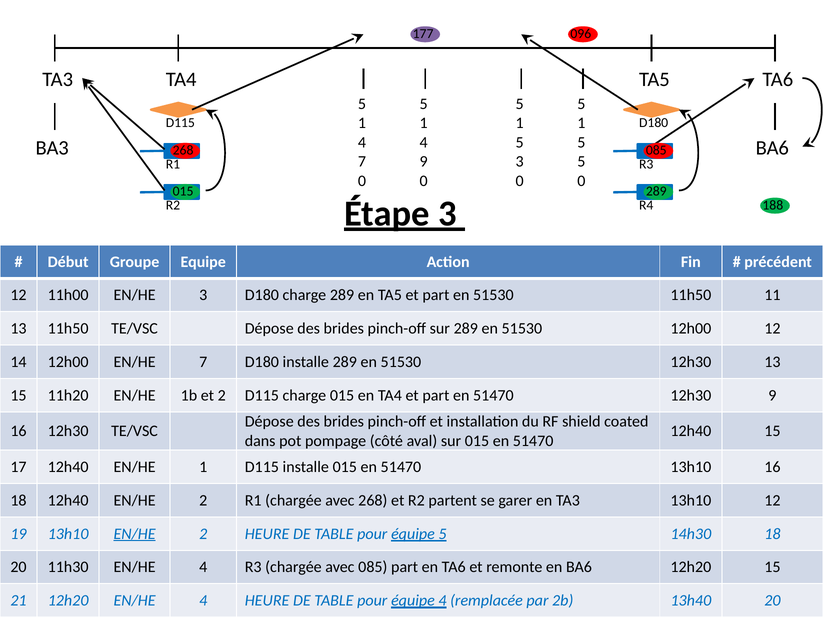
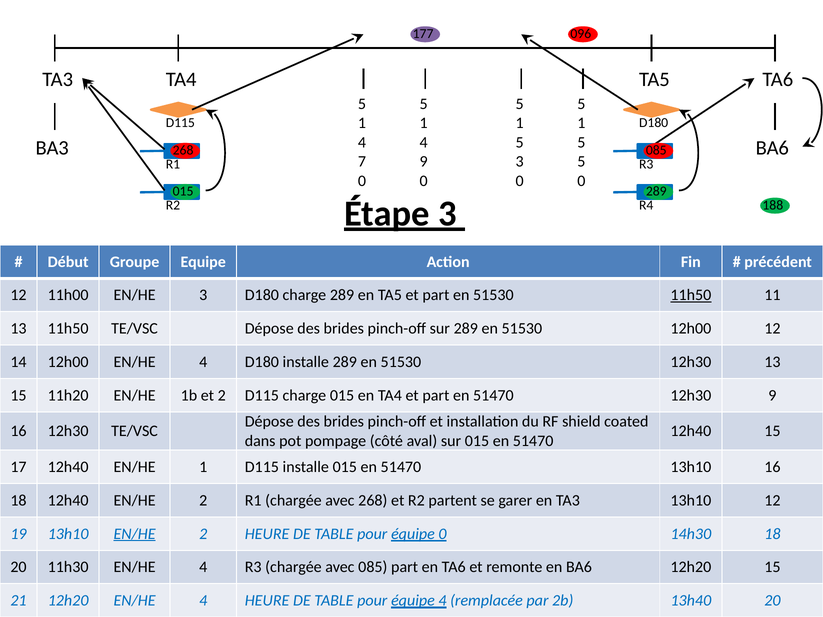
11h50 at (691, 295) underline: none -> present
12h00 EN/HE 7: 7 -> 4
équipe 5: 5 -> 0
